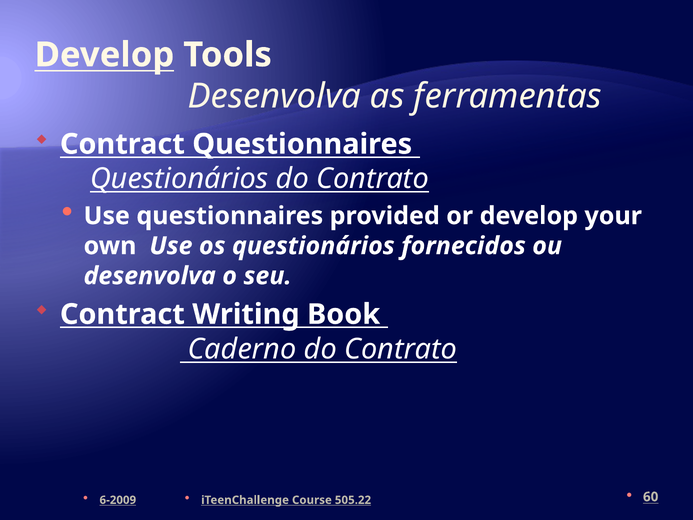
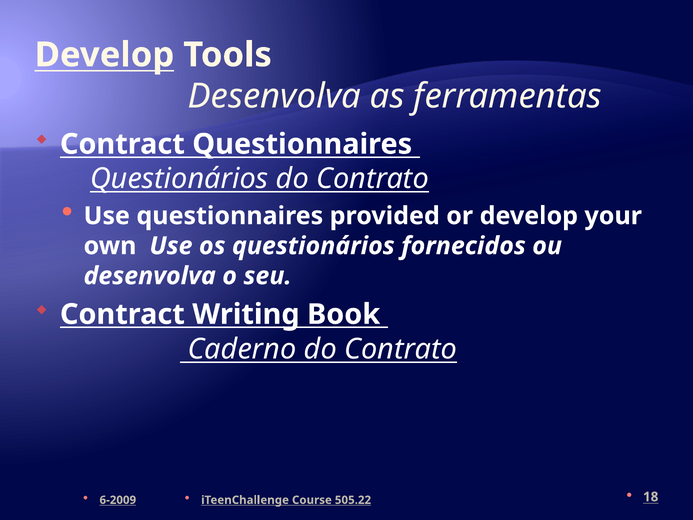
60: 60 -> 18
